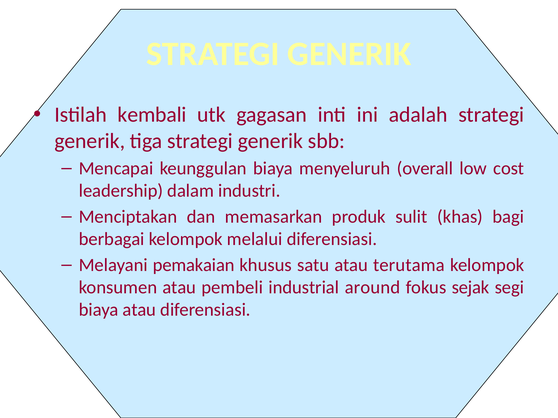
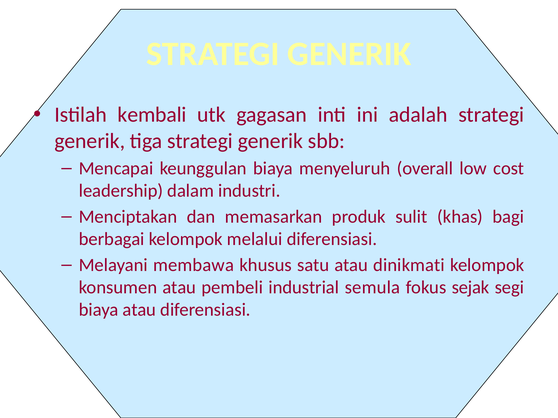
pemakaian: pemakaian -> membawa
terutama: terutama -> dinikmati
around: around -> semula
